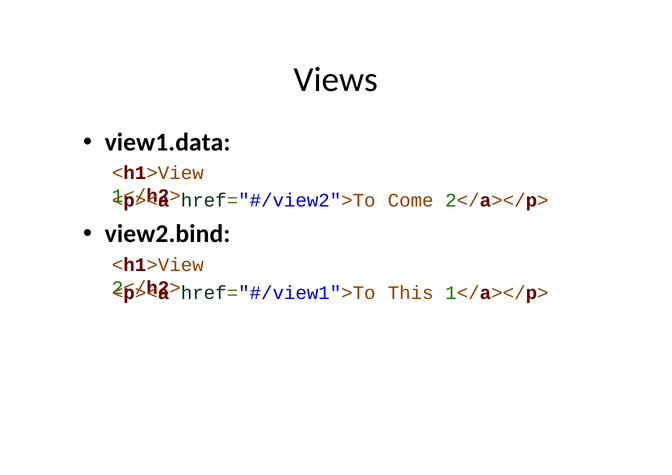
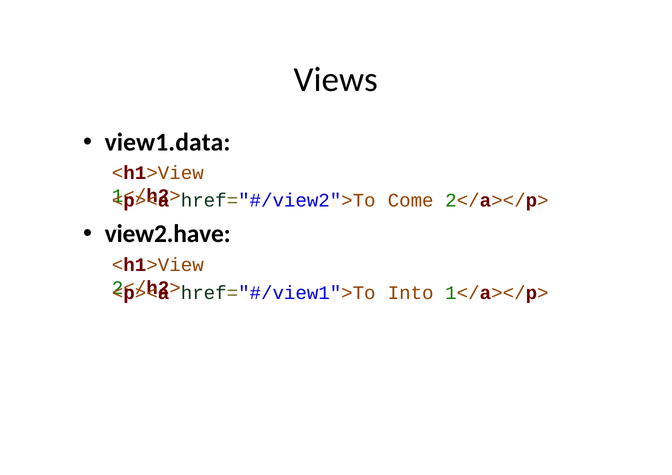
view2.bind: view2.bind -> view2.have
This: This -> Into
